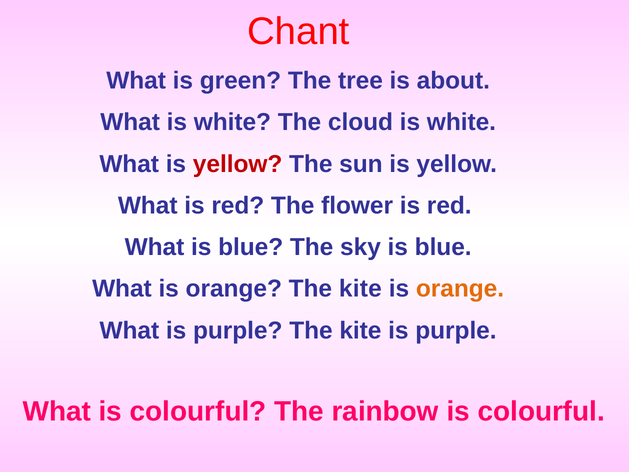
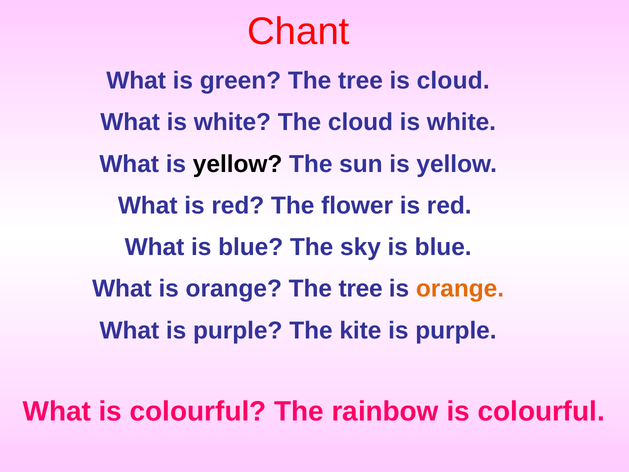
is about: about -> cloud
yellow at (238, 164) colour: red -> black
orange The kite: kite -> tree
